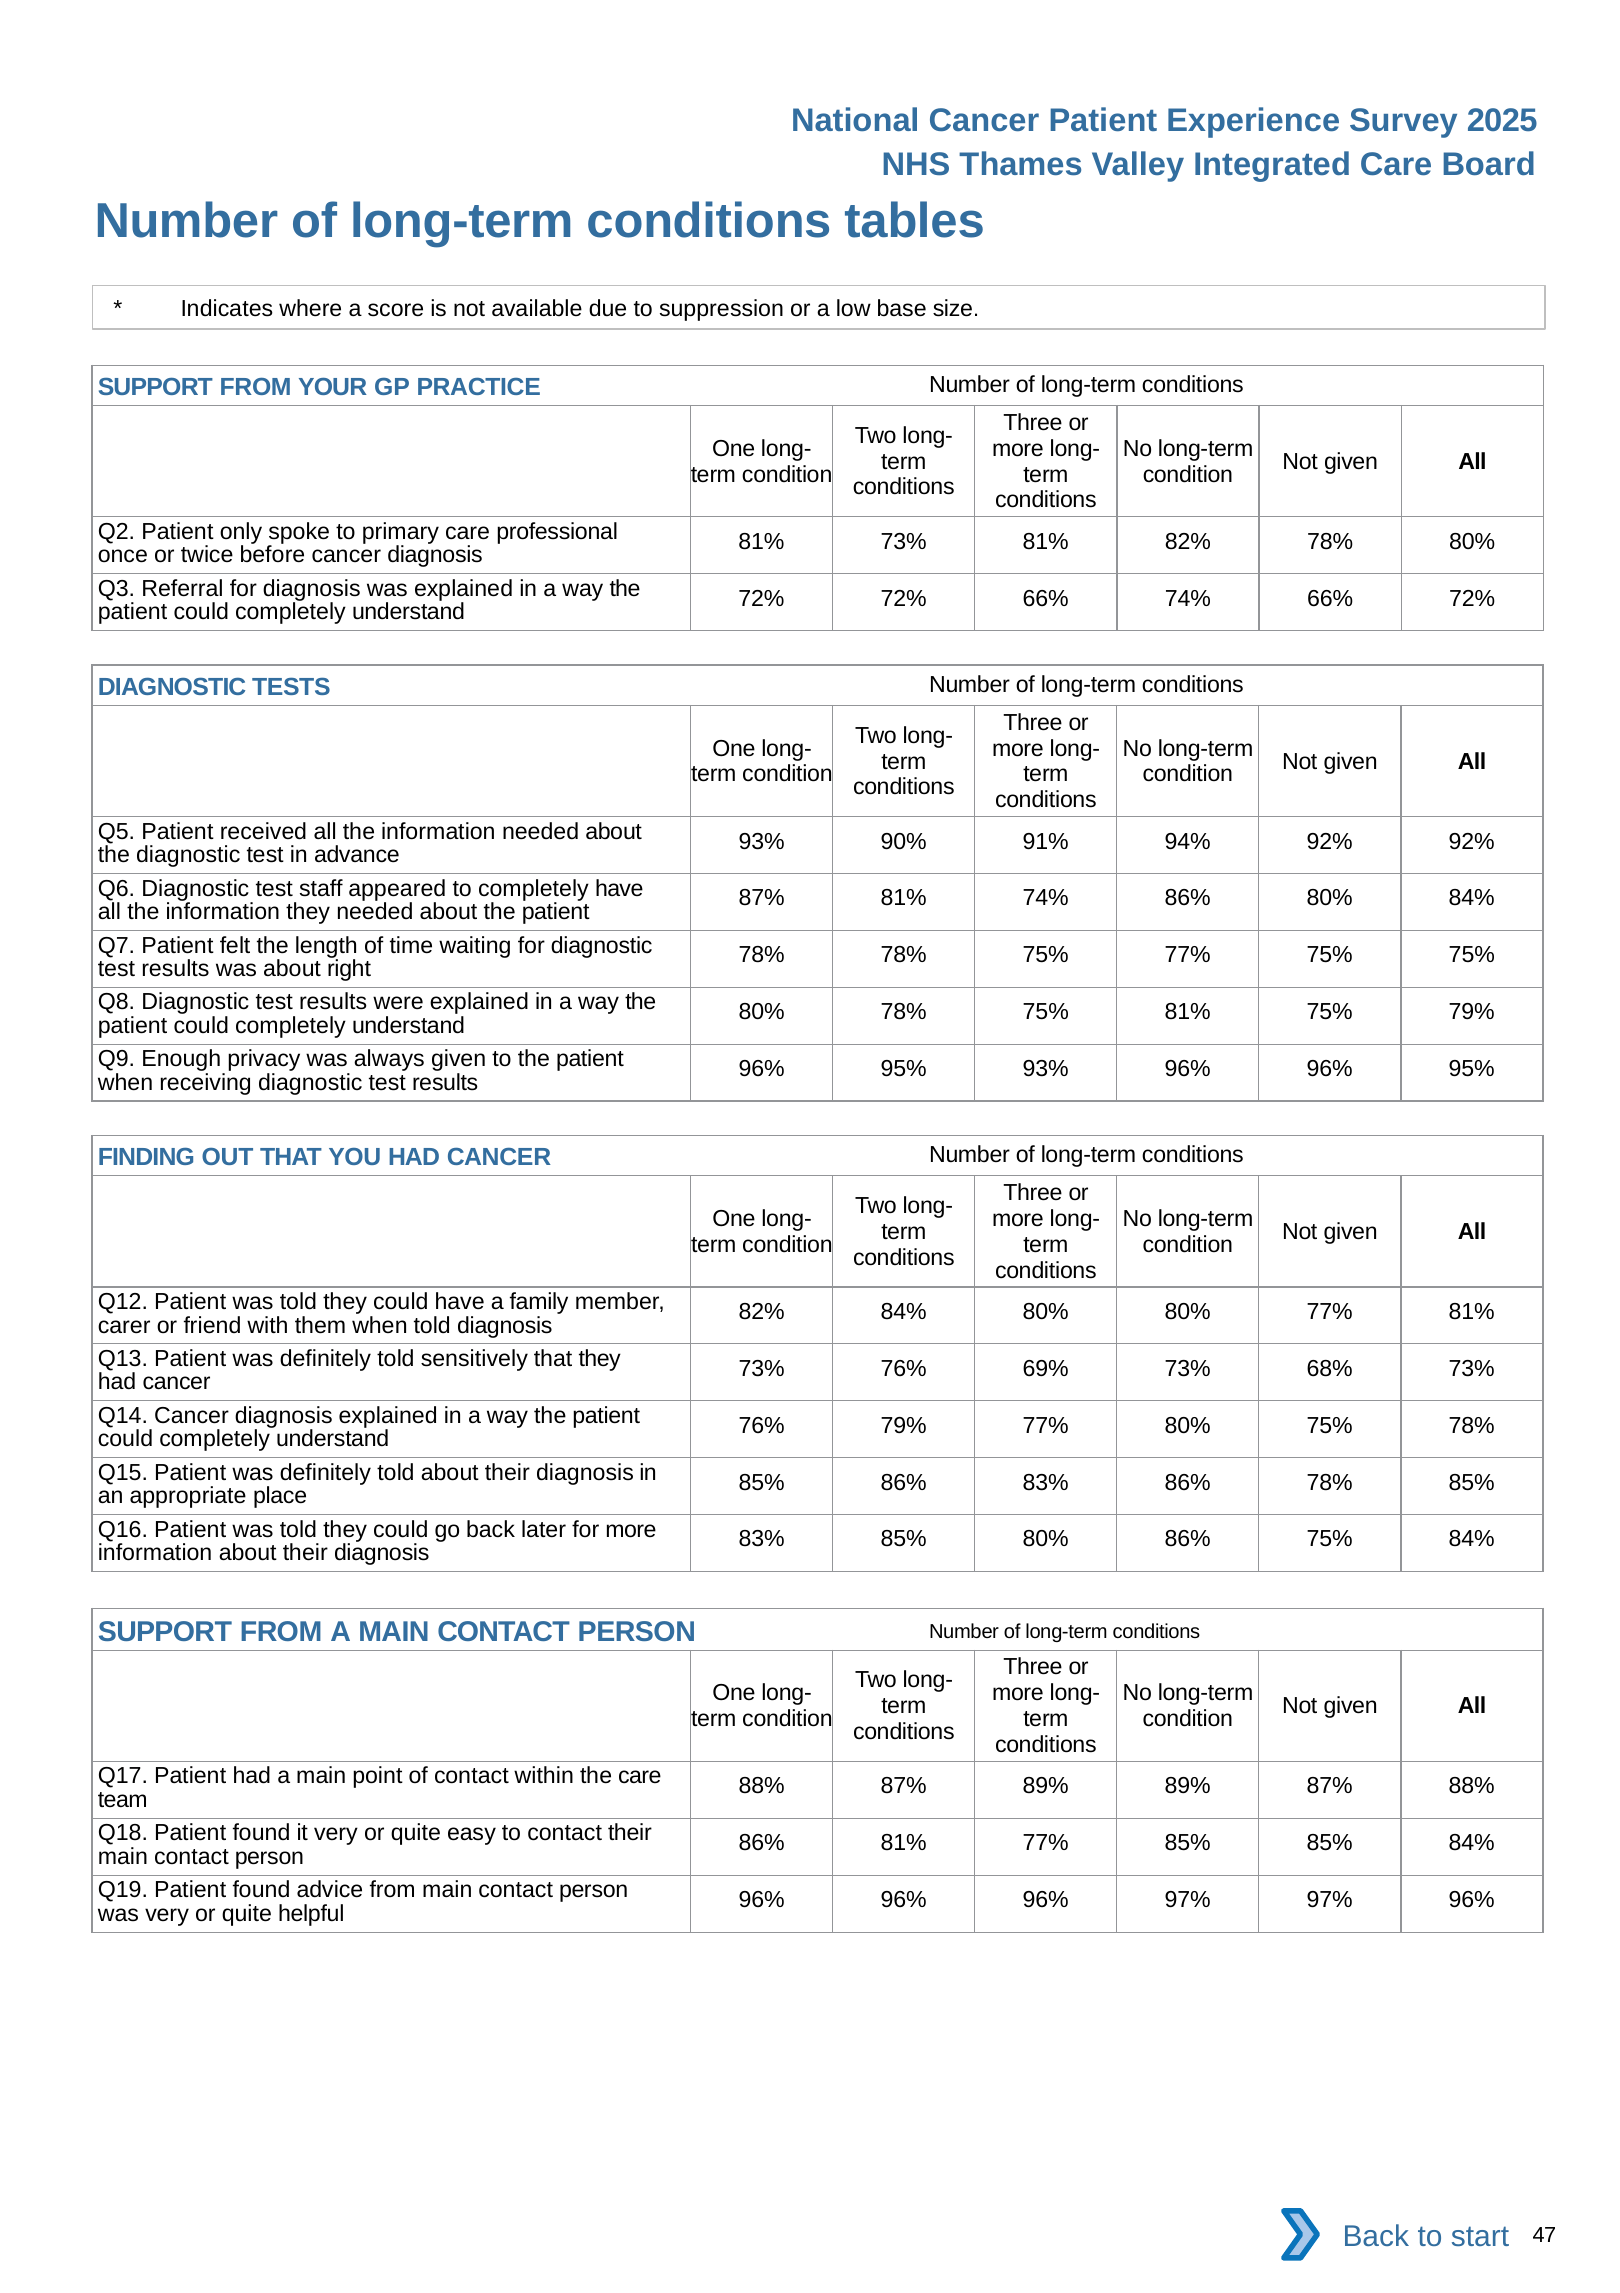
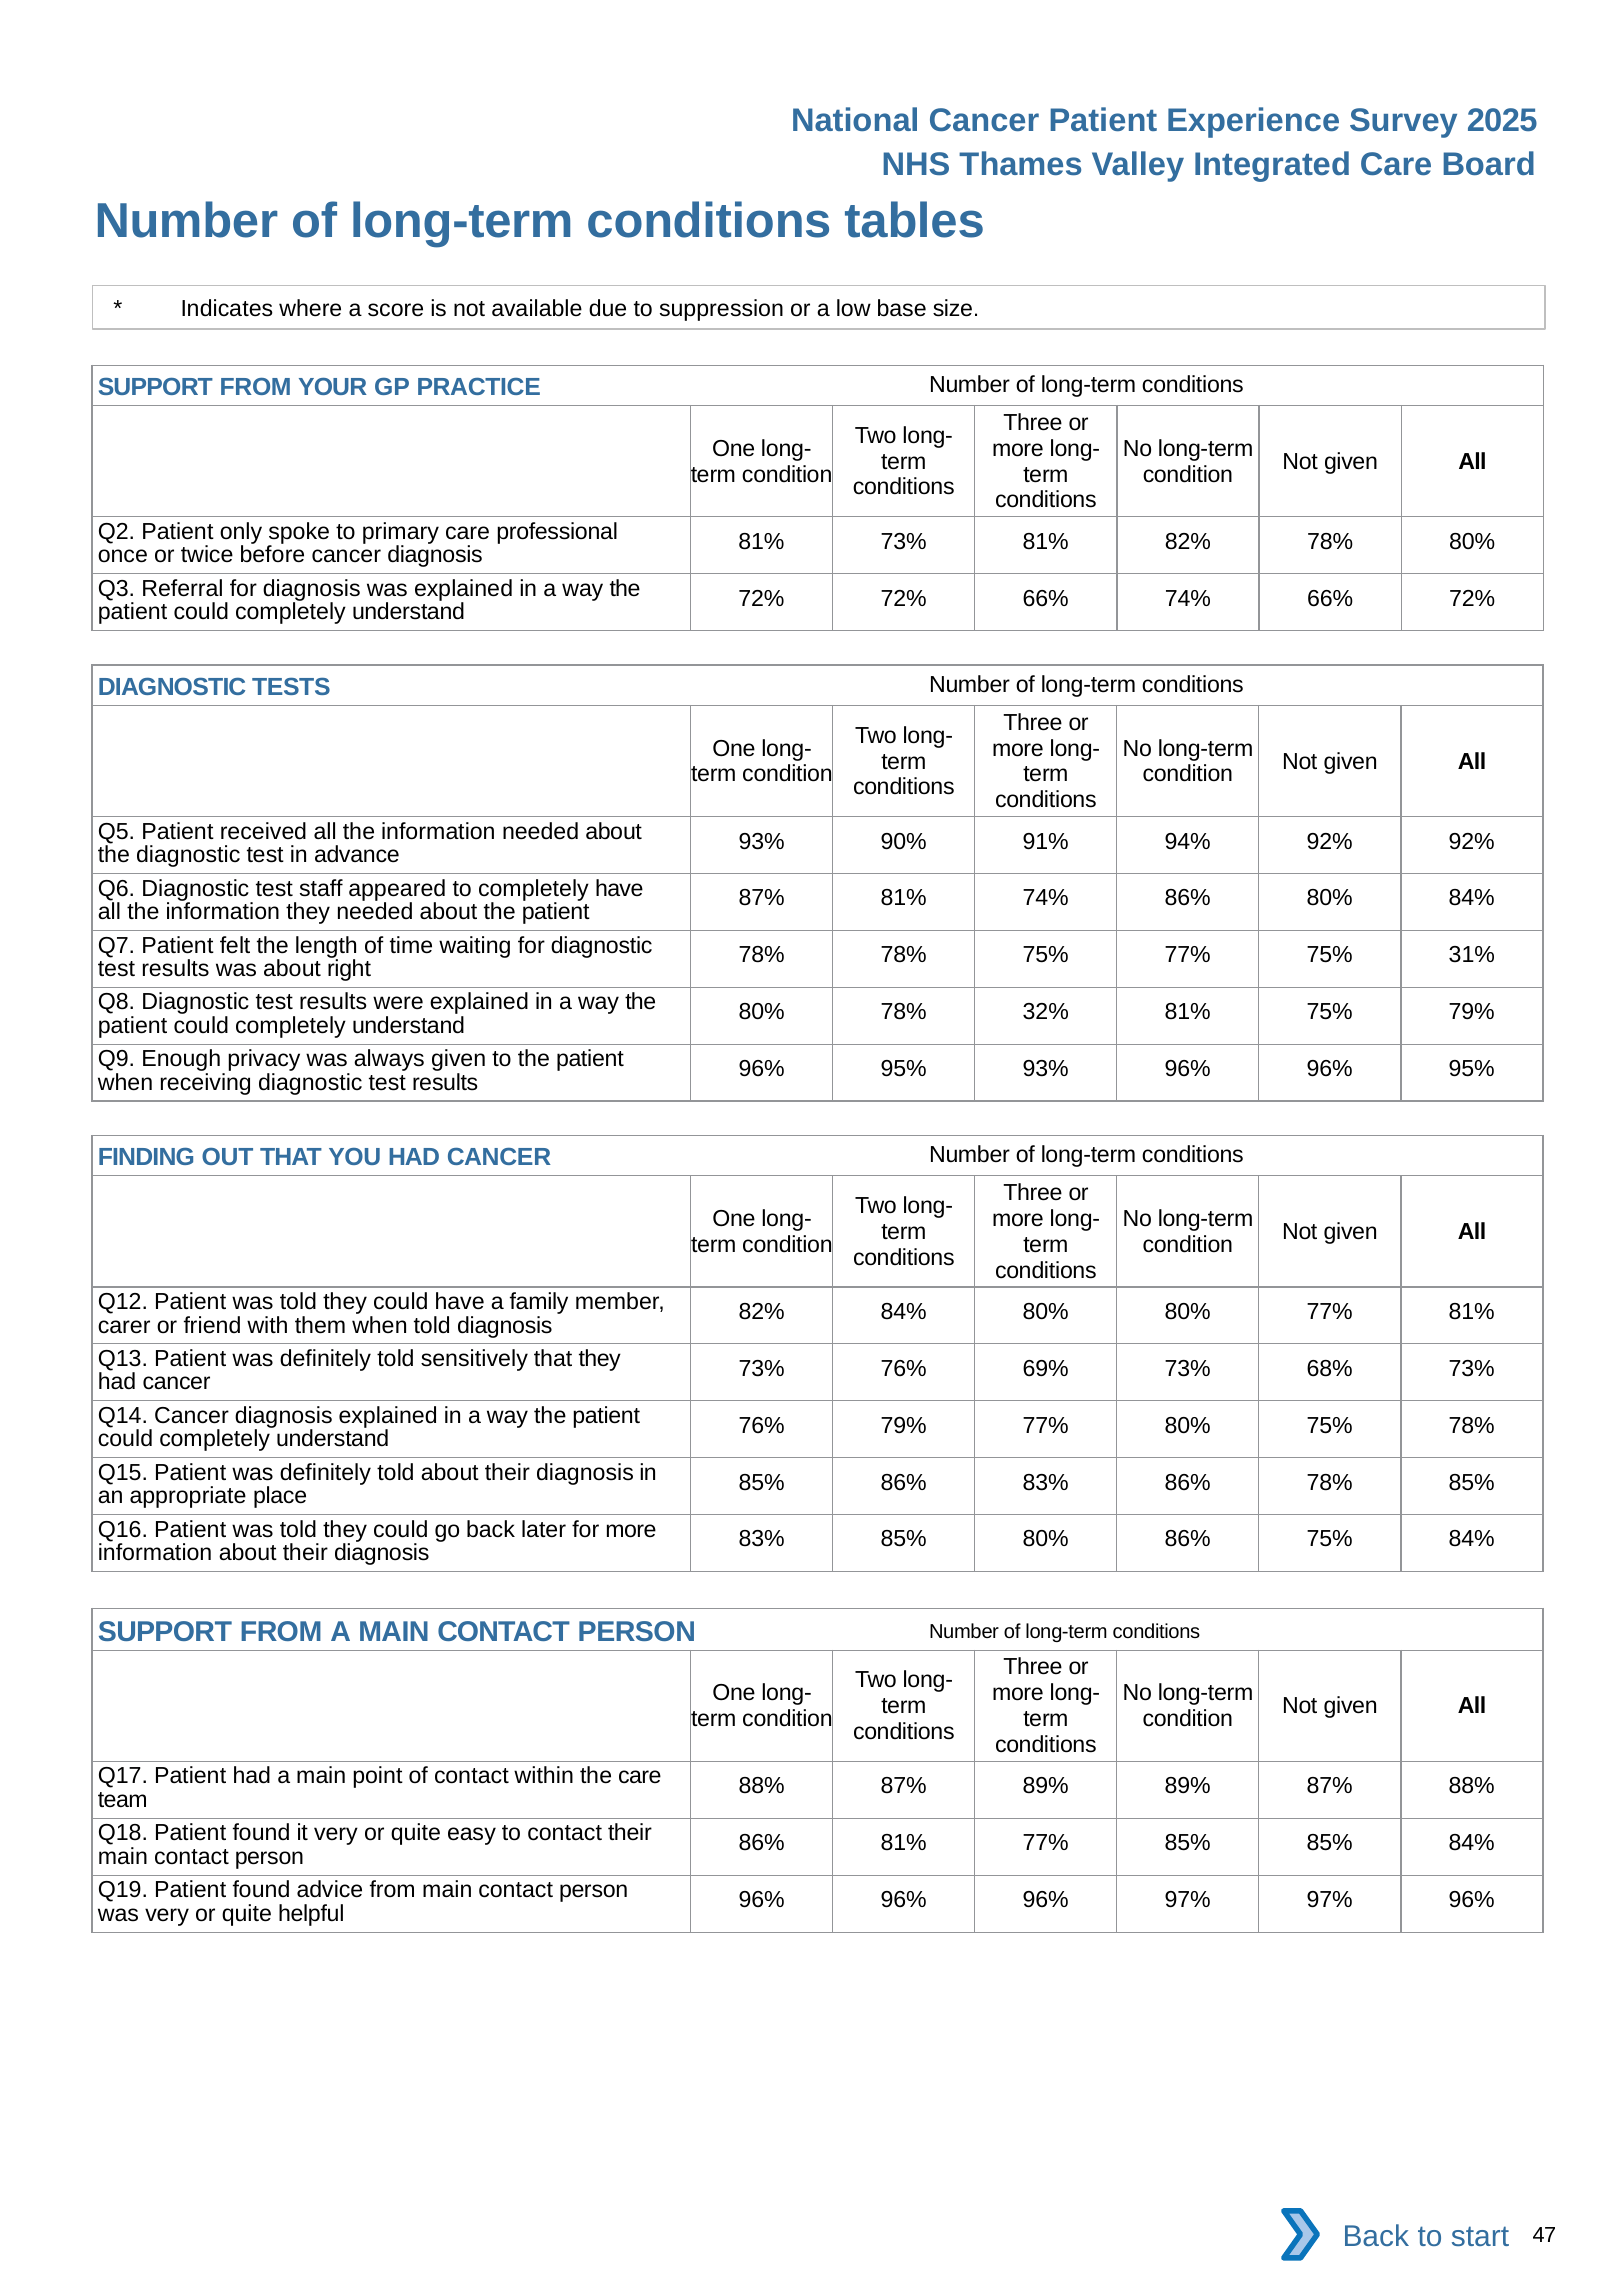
75% 75%: 75% -> 31%
80% 78% 75%: 75% -> 32%
